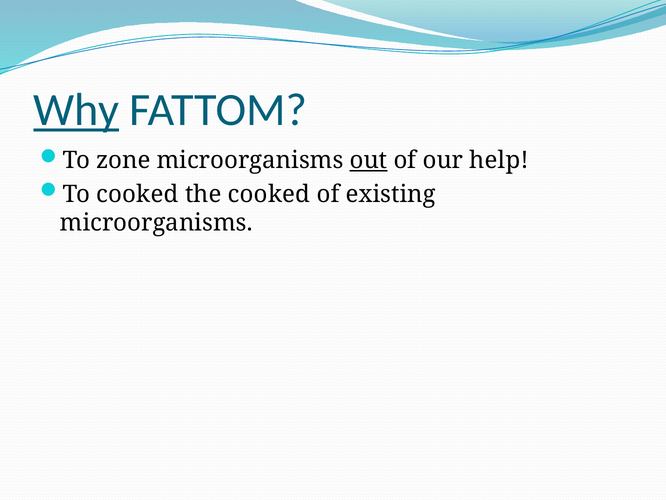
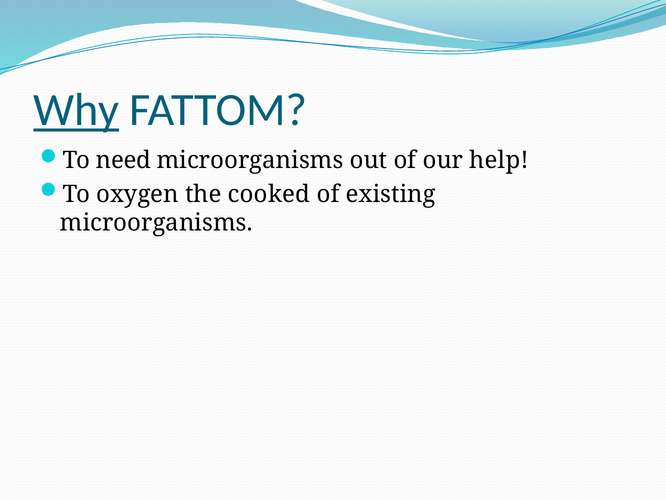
zone: zone -> need
out underline: present -> none
To cooked: cooked -> oxygen
